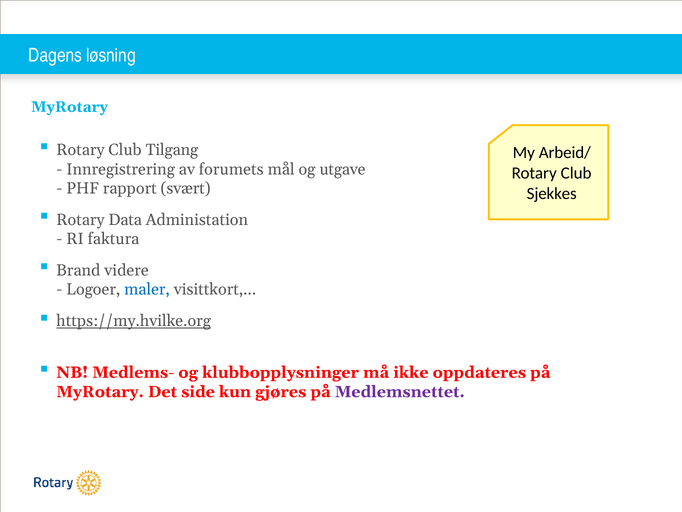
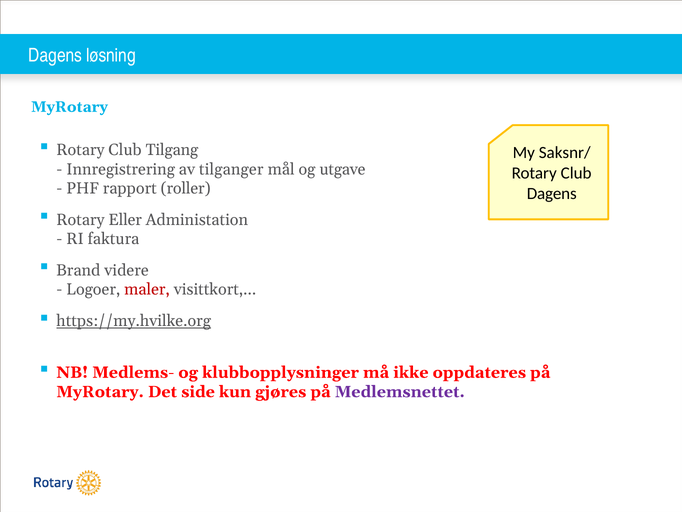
Arbeid/: Arbeid/ -> Saksnr/
forumets: forumets -> tilganger
svært: svært -> roller
Sjekkes at (552, 193): Sjekkes -> Dagens
Data: Data -> Eller
maler colour: blue -> red
